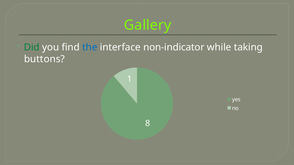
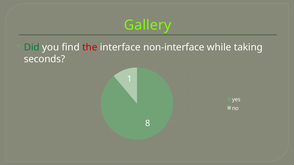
the colour: blue -> red
non-indicator: non-indicator -> non-interface
buttons: buttons -> seconds
